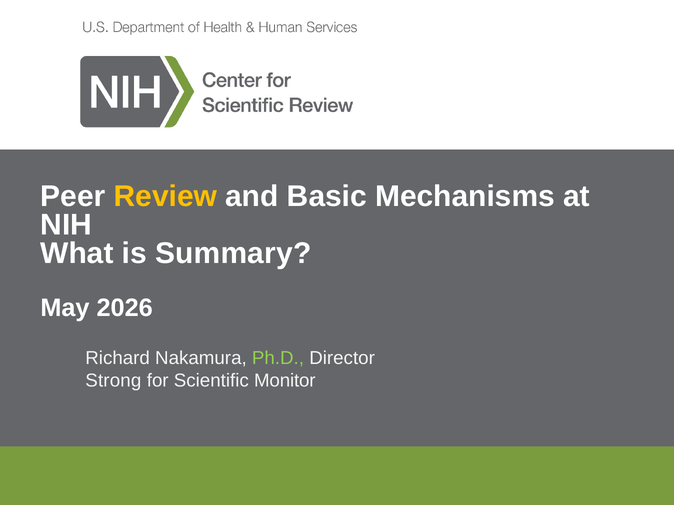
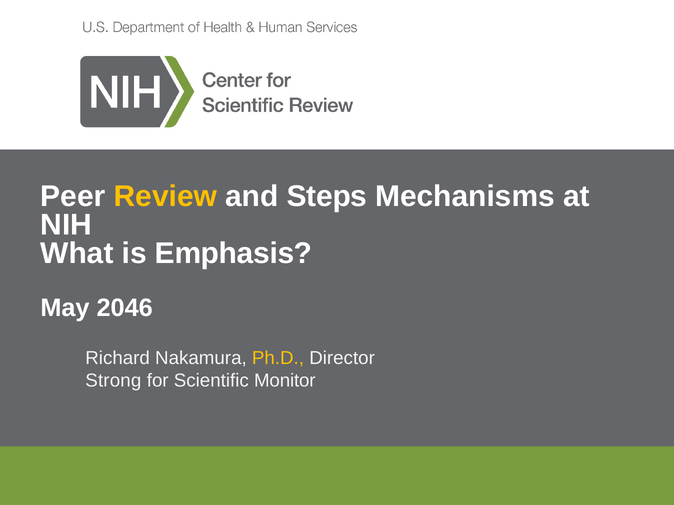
Basic: Basic -> Steps
Summary: Summary -> Emphasis
2026: 2026 -> 2046
Ph.D colour: light green -> yellow
